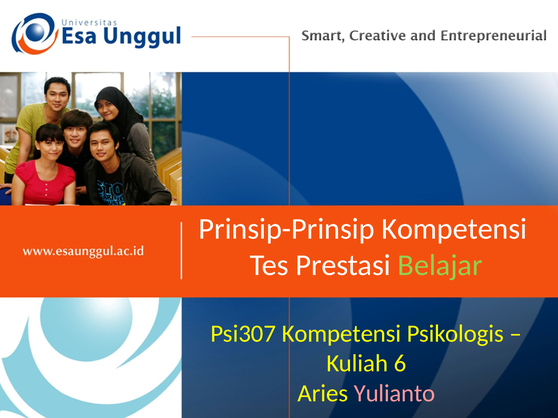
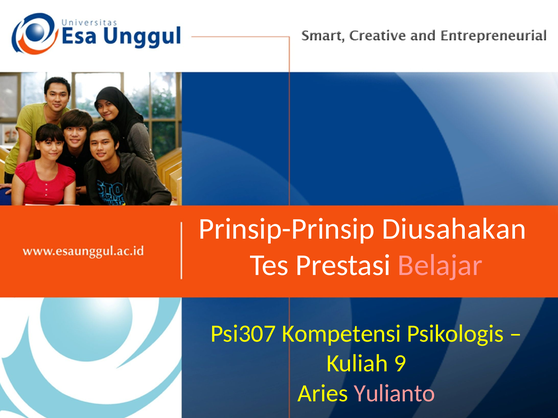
Prinsip-Prinsip Kompetensi: Kompetensi -> Diusahakan
Belajar colour: light green -> pink
6: 6 -> 9
